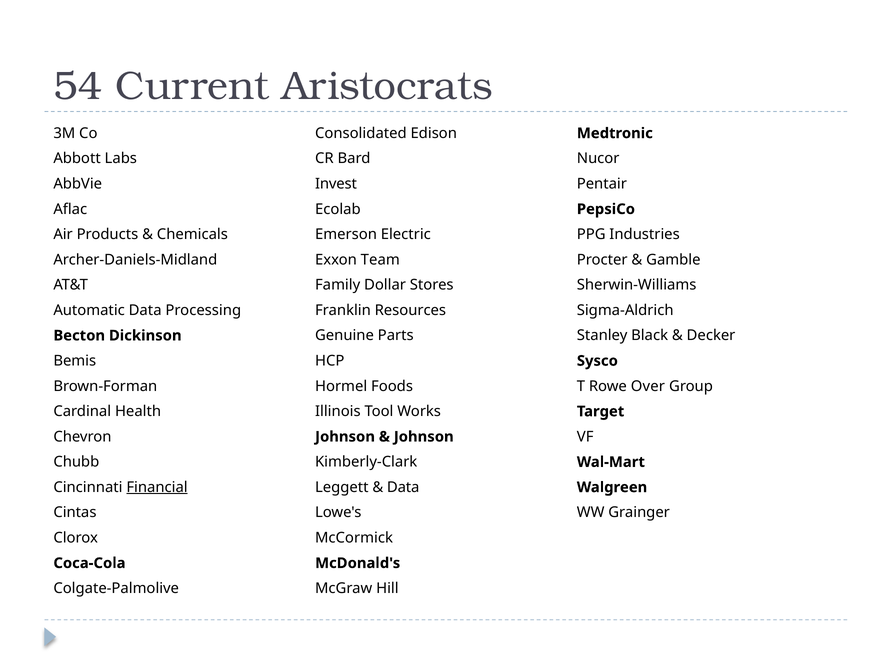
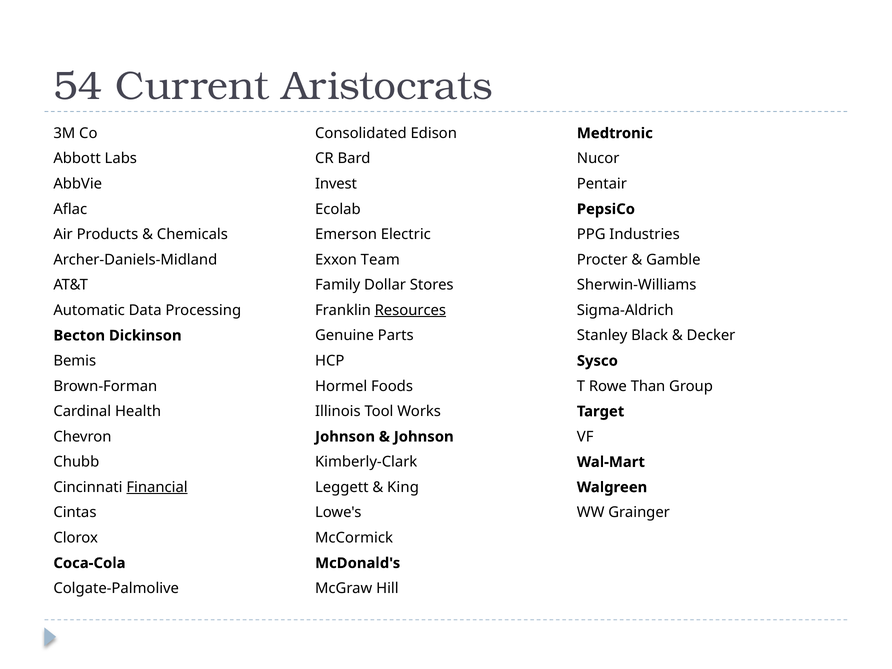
Resources underline: none -> present
Over: Over -> Than
Data at (403, 487): Data -> King
